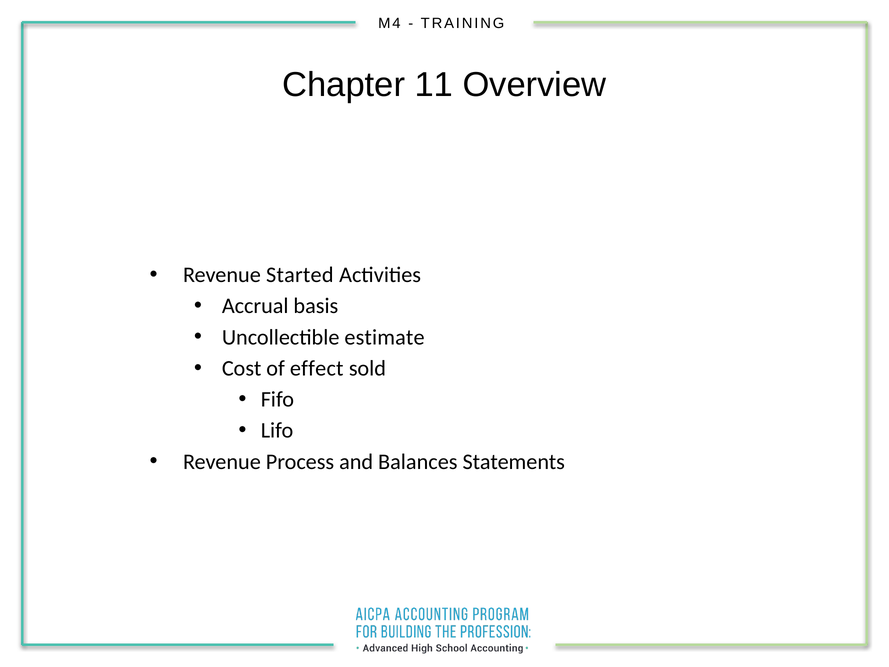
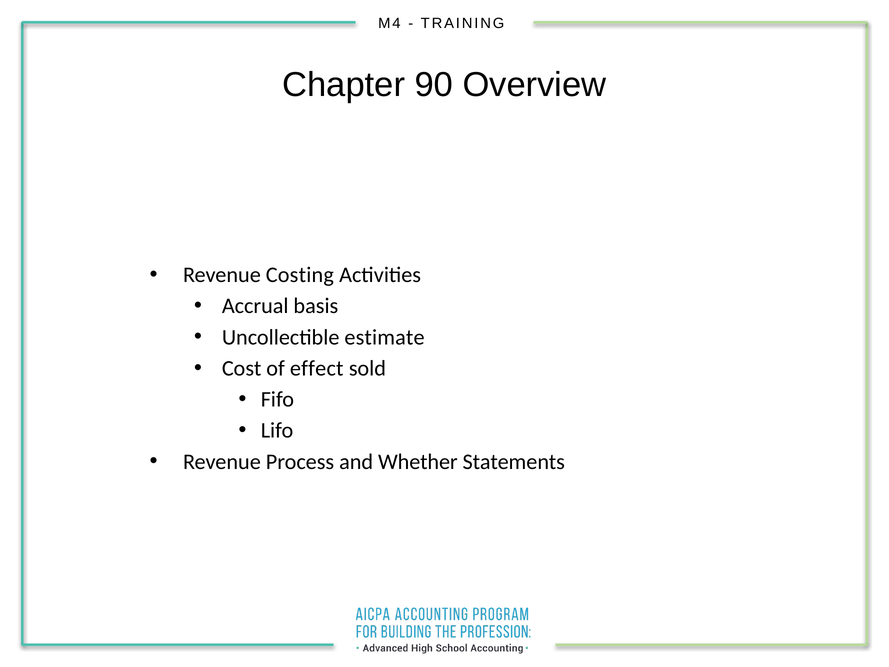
11: 11 -> 90
Started: Started -> Costing
Balances: Balances -> Whether
